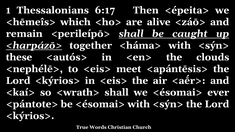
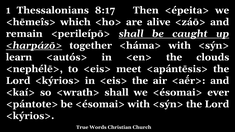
6:17: 6:17 -> 8:17
these: these -> learn
